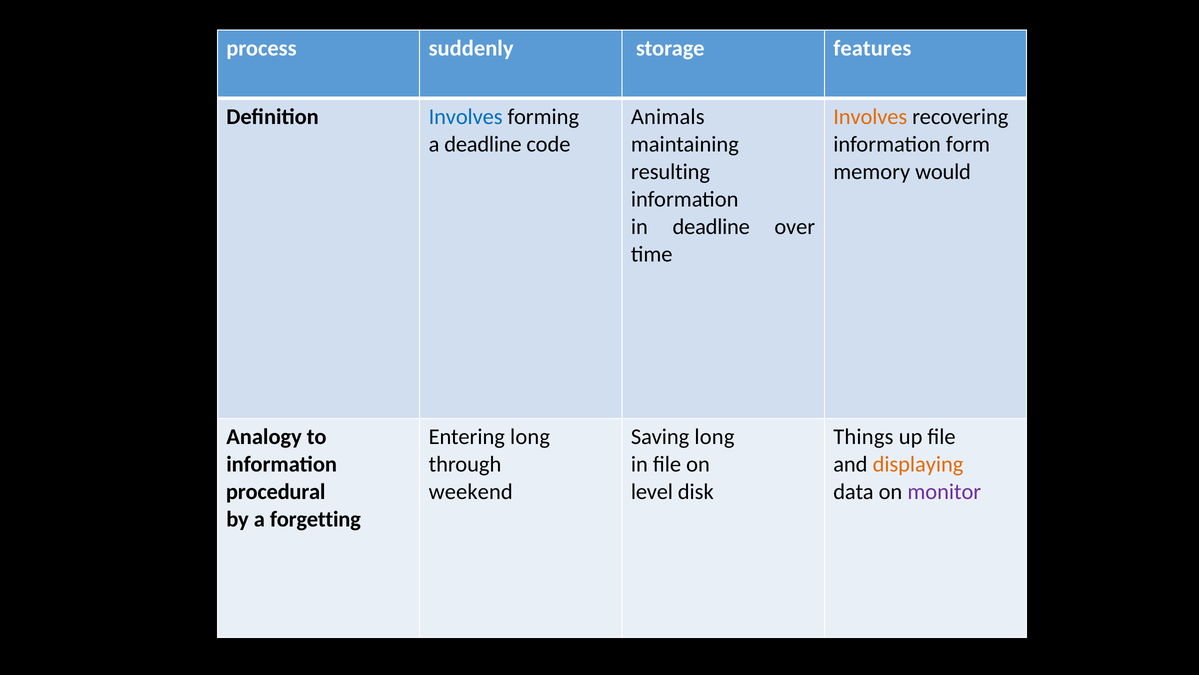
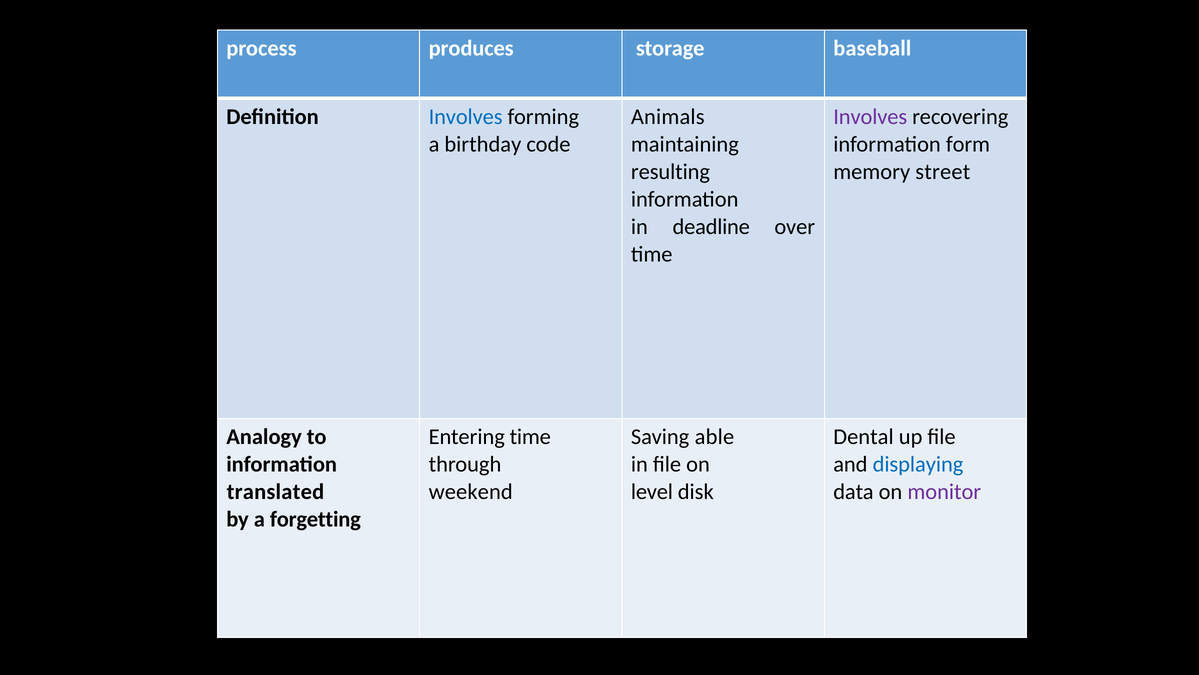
suddenly: suddenly -> produces
features: features -> baseball
Involves at (870, 117) colour: orange -> purple
a deadline: deadline -> birthday
would: would -> street
Entering long: long -> time
Saving long: long -> able
Things: Things -> Dental
displaying colour: orange -> blue
procedural: procedural -> translated
